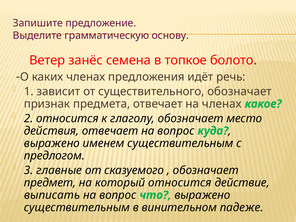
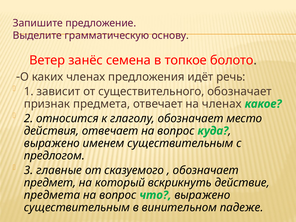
который относится: относится -> вскрикнуть
выписать at (52, 195): выписать -> предмета
